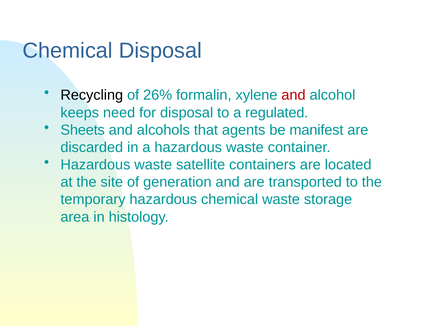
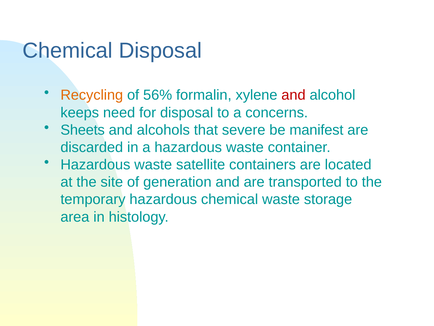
Recycling colour: black -> orange
26%: 26% -> 56%
regulated: regulated -> concerns
agents: agents -> severe
